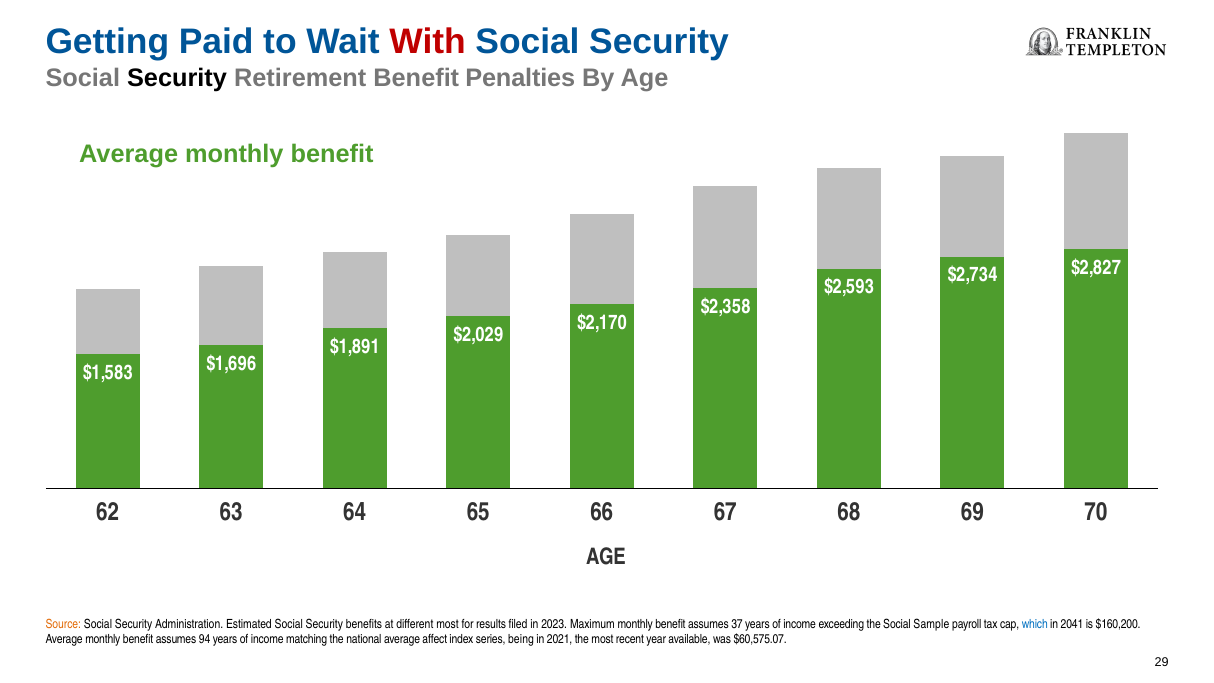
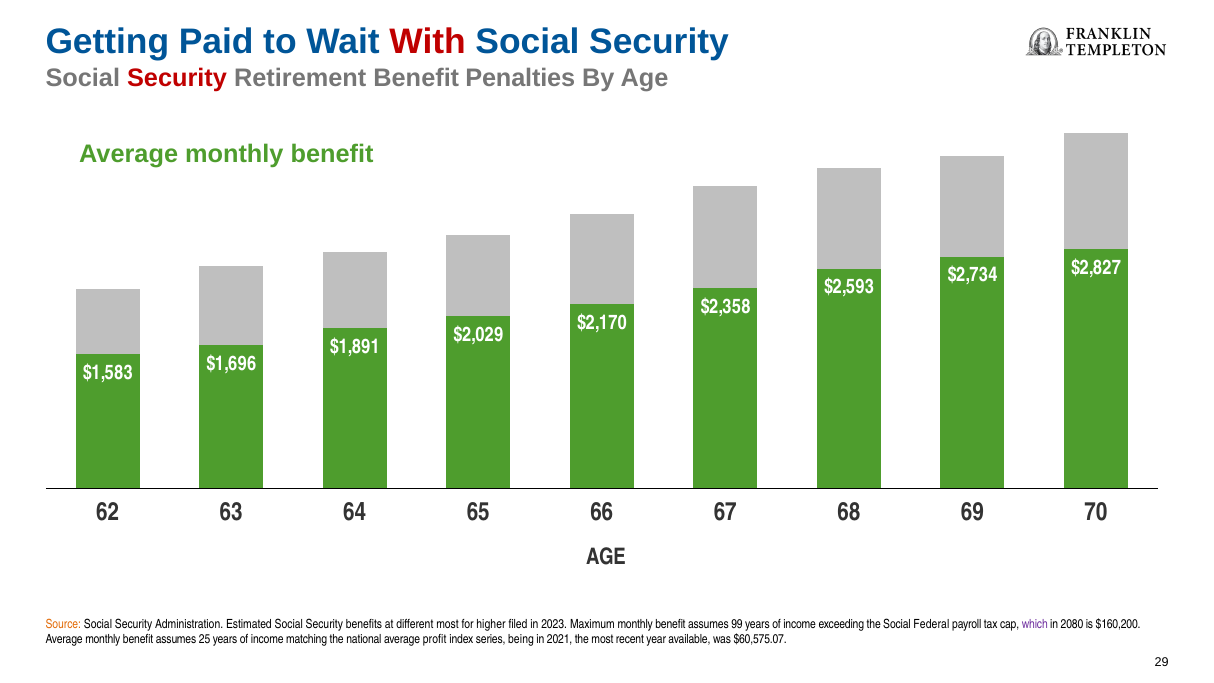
Security at (177, 78) colour: black -> red
results: results -> higher
37: 37 -> 99
Sample: Sample -> Federal
which colour: blue -> purple
2041: 2041 -> 2080
94: 94 -> 25
affect: affect -> profit
